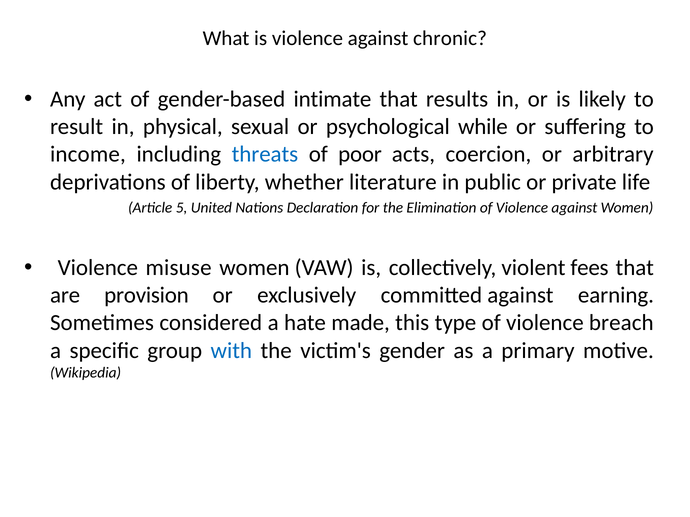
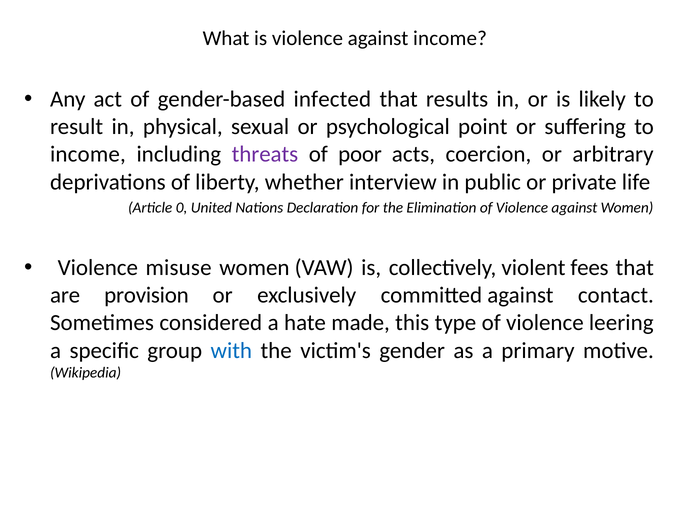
against chronic: chronic -> income
intimate: intimate -> infected
while: while -> point
threats colour: blue -> purple
literature: literature -> interview
5: 5 -> 0
earning: earning -> contact
breach: breach -> leering
